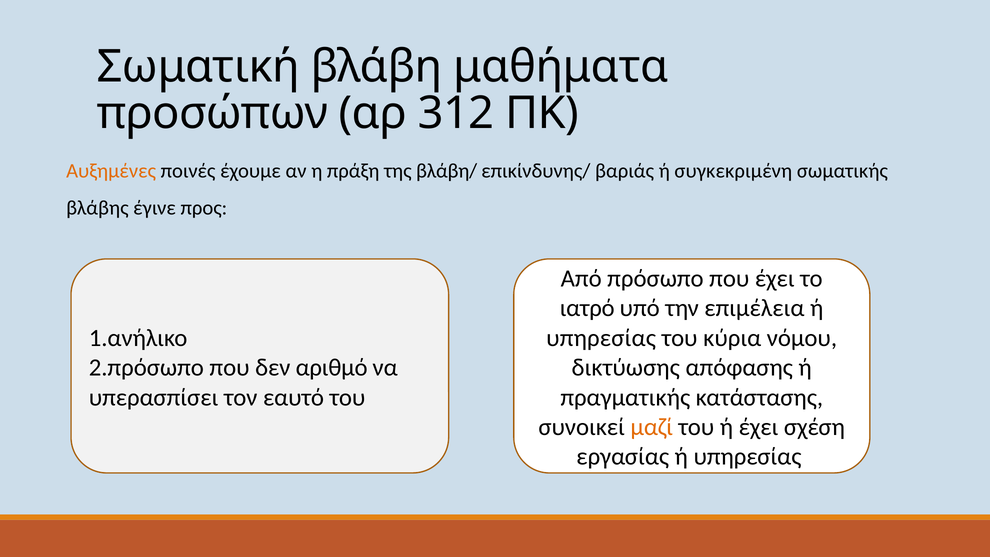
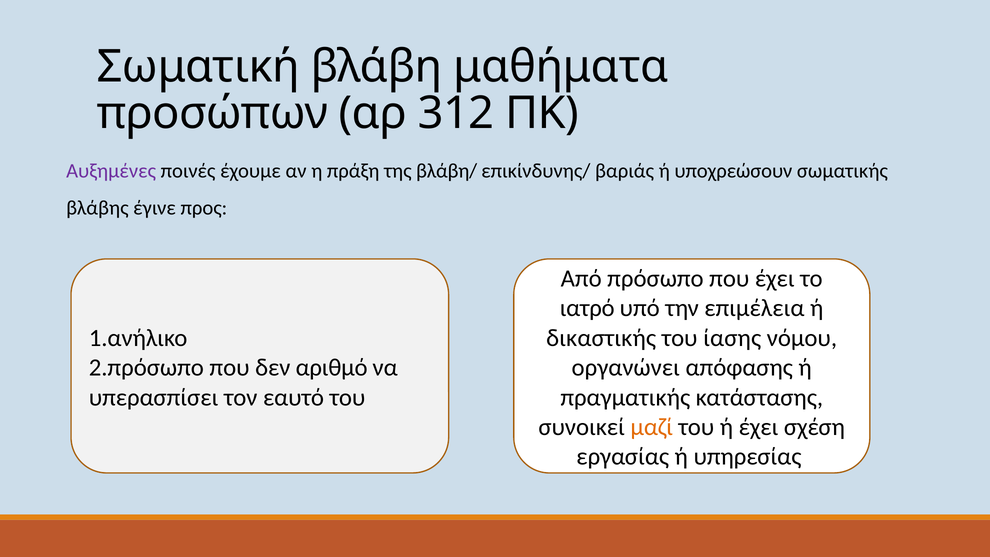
Αυξημένες colour: orange -> purple
συγκεκριμένη: συγκεκριμένη -> υποχρεώσουν
υπηρεσίας at (601, 338): υπηρεσίας -> δικαστικής
κύρια: κύρια -> ίασης
δικτύωσης: δικτύωσης -> οργανώνει
